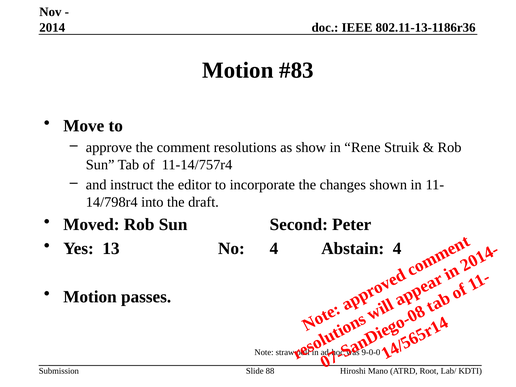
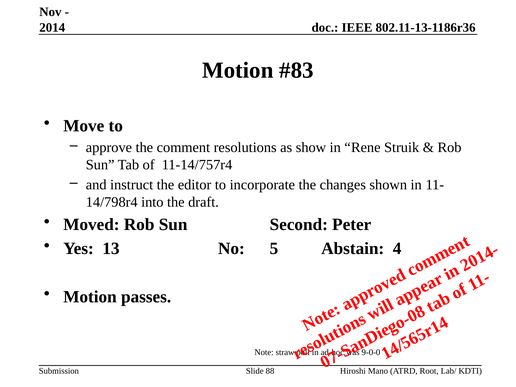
No 4: 4 -> 5
